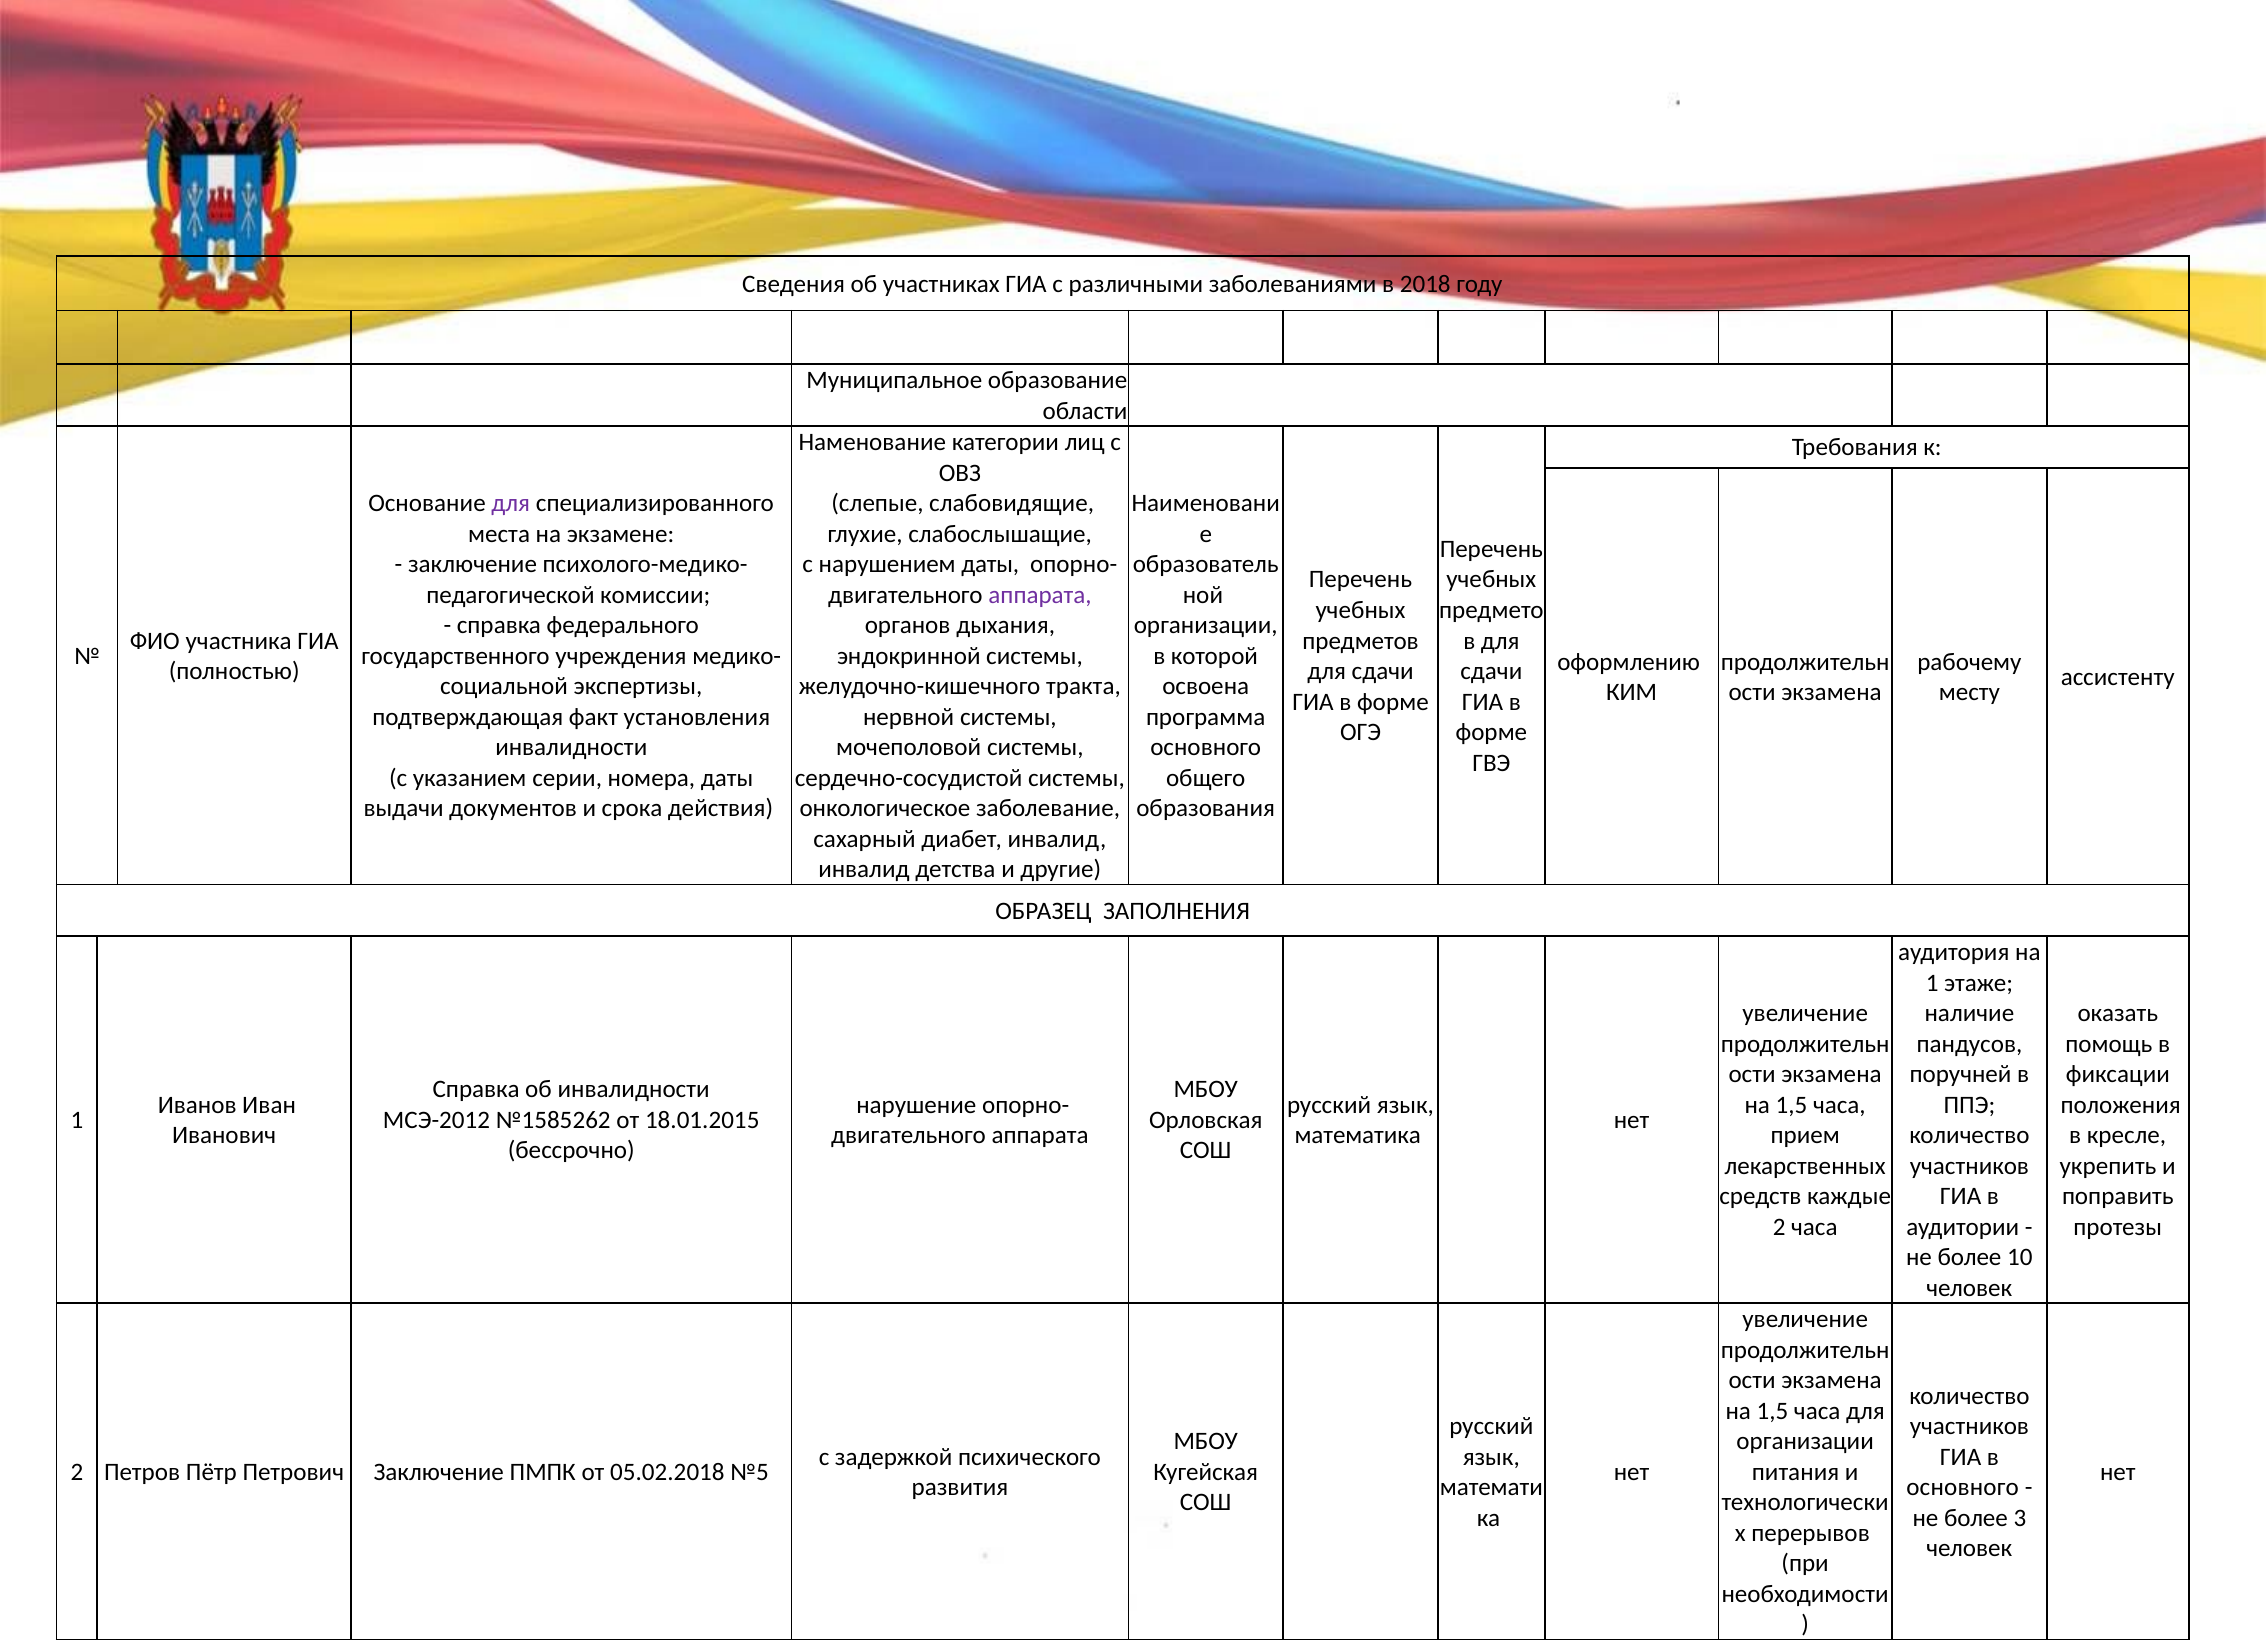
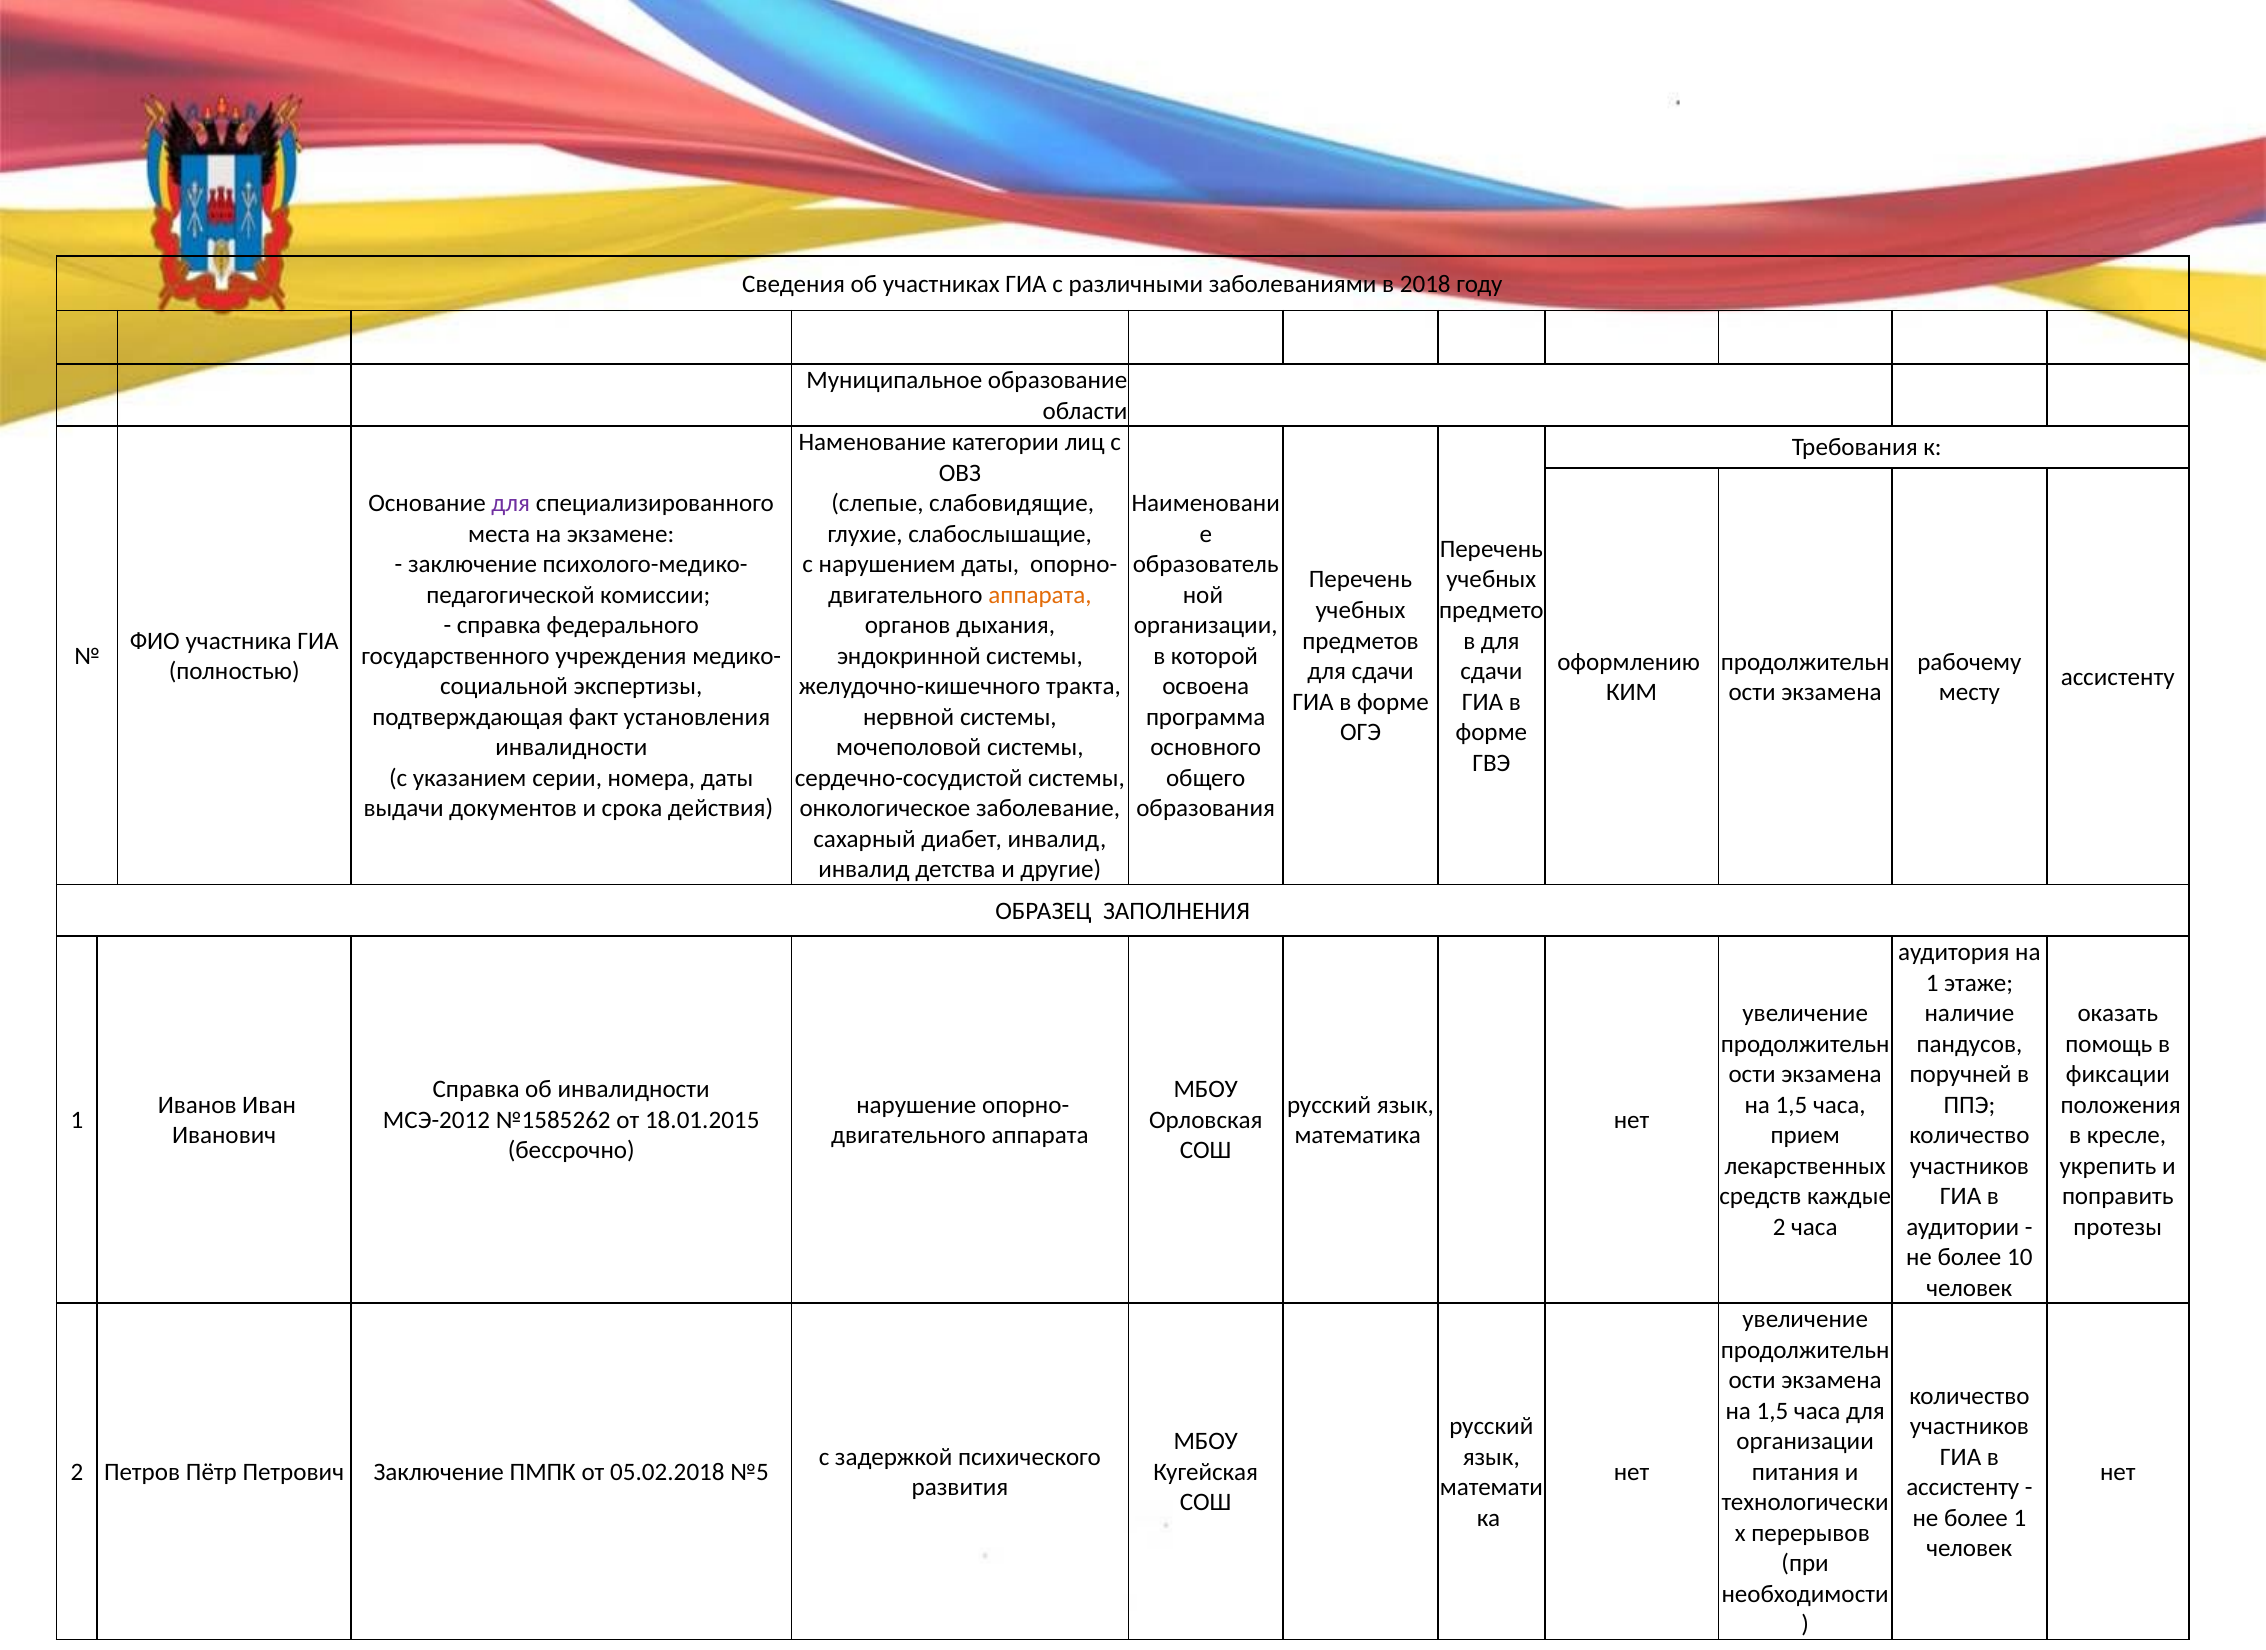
аппарата at (1040, 595) colour: purple -> orange
основного at (1963, 1487): основного -> ассистенту
более 3: 3 -> 1
